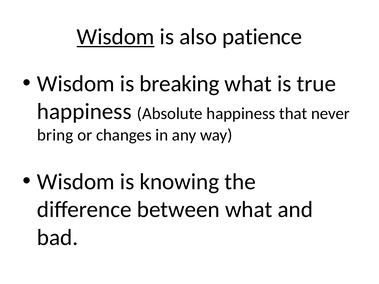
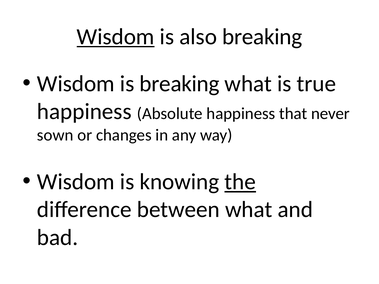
also patience: patience -> breaking
bring: bring -> sown
the underline: none -> present
